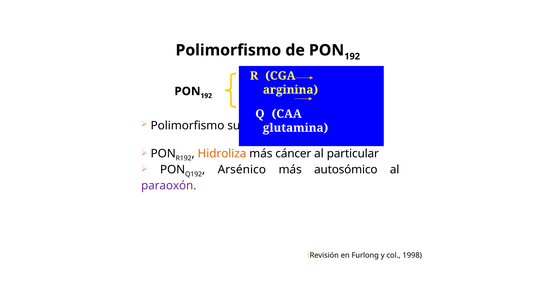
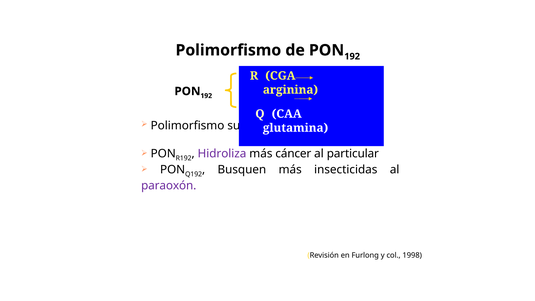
Hidroliza colour: orange -> purple
Arsénico: Arsénico -> Busquen
autosómico: autosómico -> insecticidas
